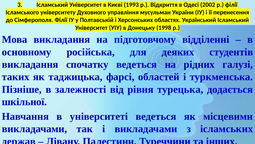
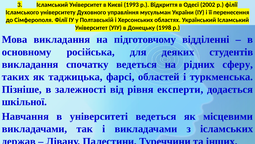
галузі: галузі -> сферу
турецька: турецька -> експерти
